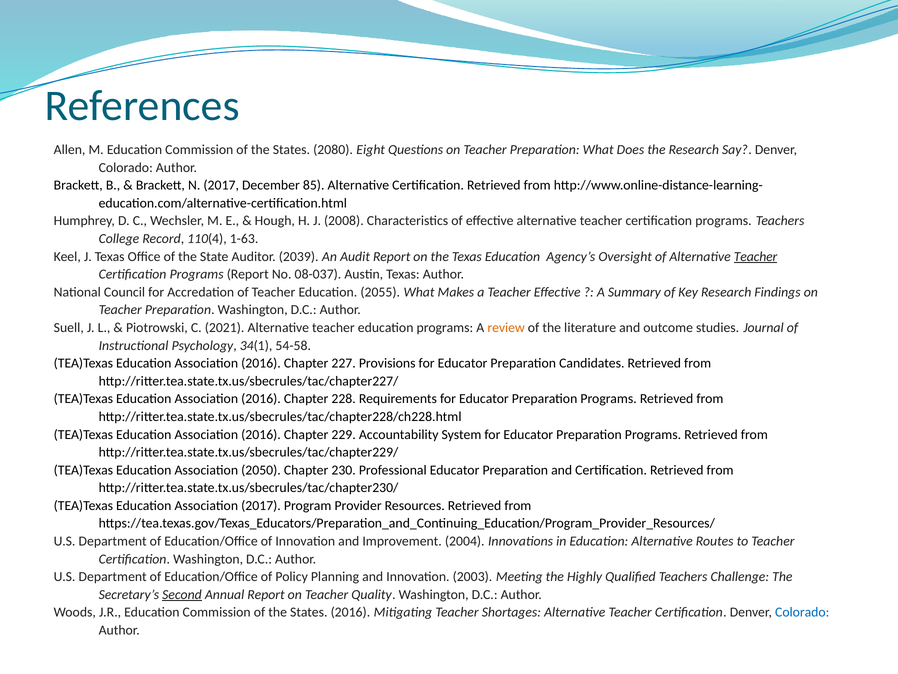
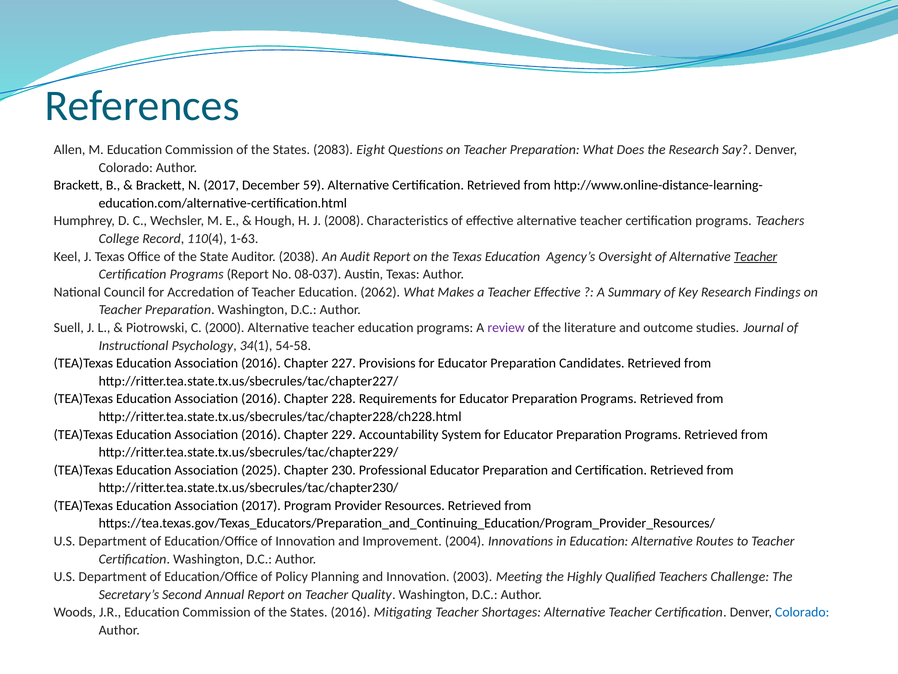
2080: 2080 -> 2083
85: 85 -> 59
2039: 2039 -> 2038
2055: 2055 -> 2062
2021: 2021 -> 2000
review colour: orange -> purple
2050: 2050 -> 2025
Second underline: present -> none
